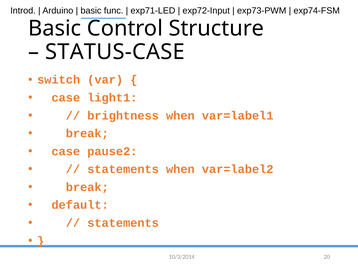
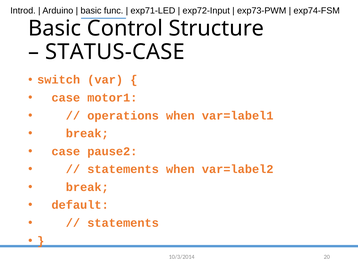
light1: light1 -> motor1
brightness: brightness -> operations
